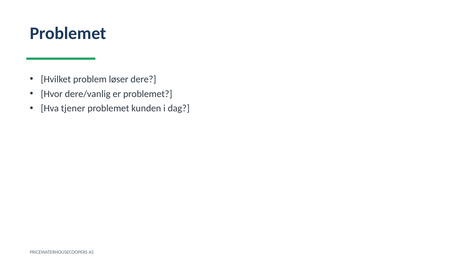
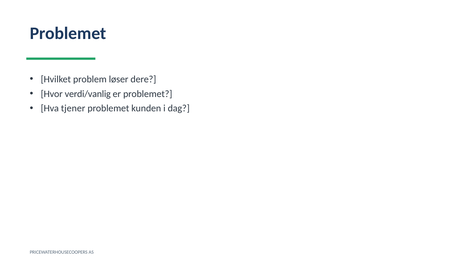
dere/vanlig: dere/vanlig -> verdi/vanlig
